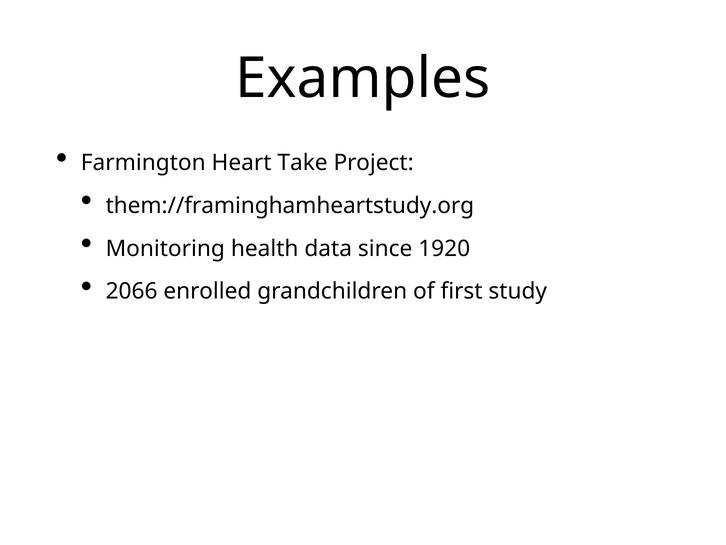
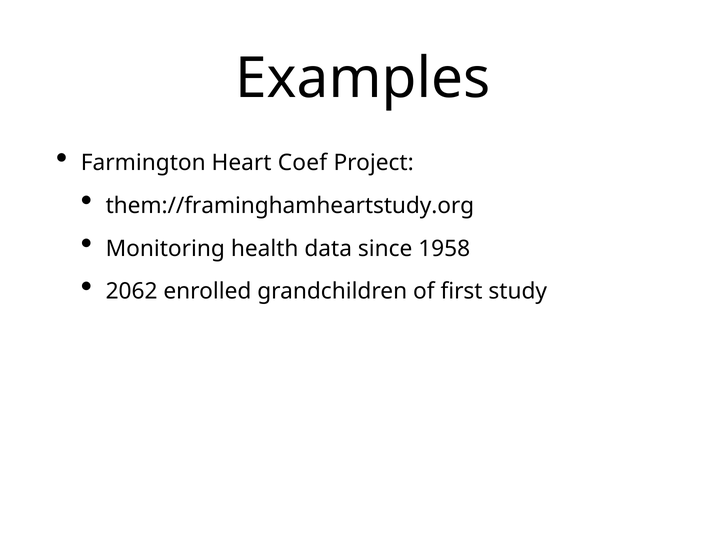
Take: Take -> Coef
1920: 1920 -> 1958
2066: 2066 -> 2062
